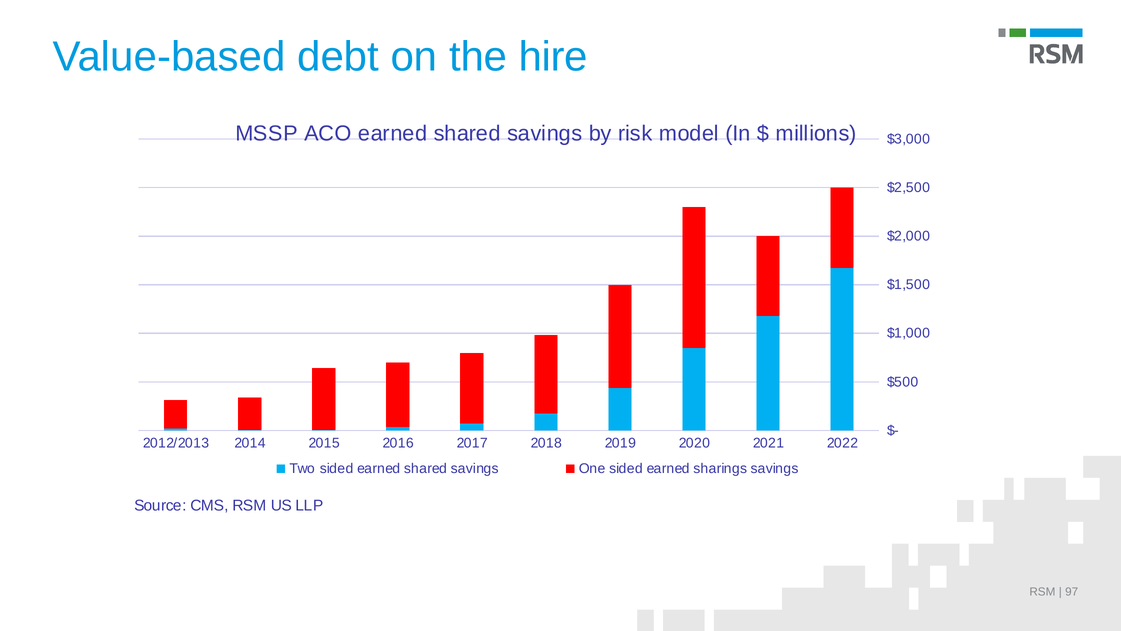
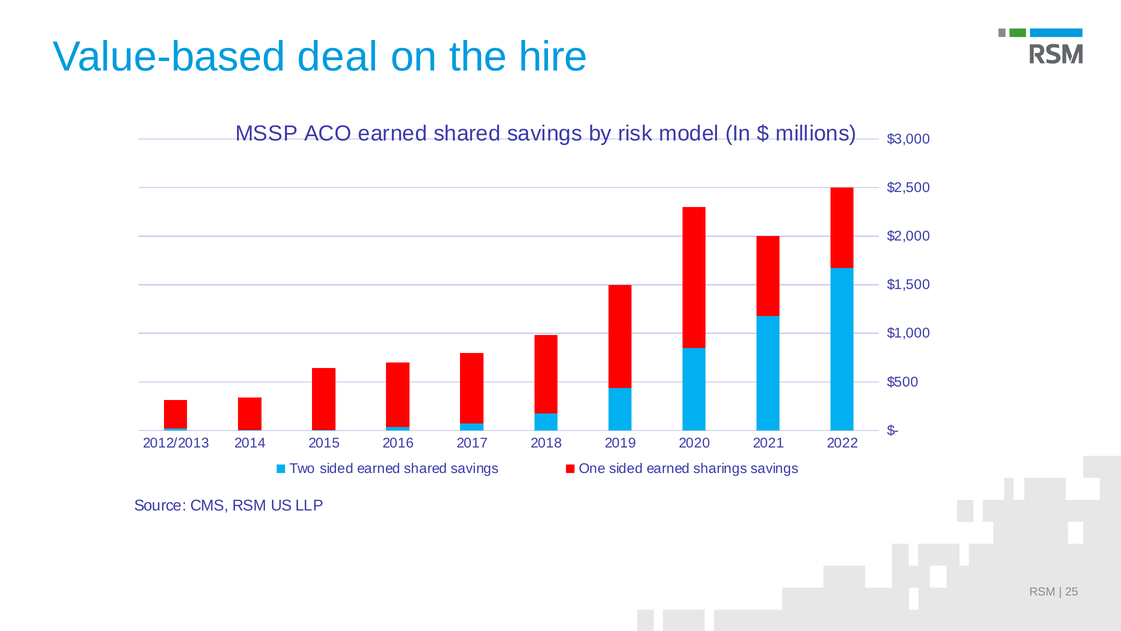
debt: debt -> deal
97: 97 -> 25
